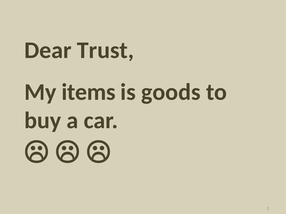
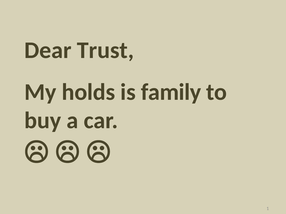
items: items -> holds
goods: goods -> family
